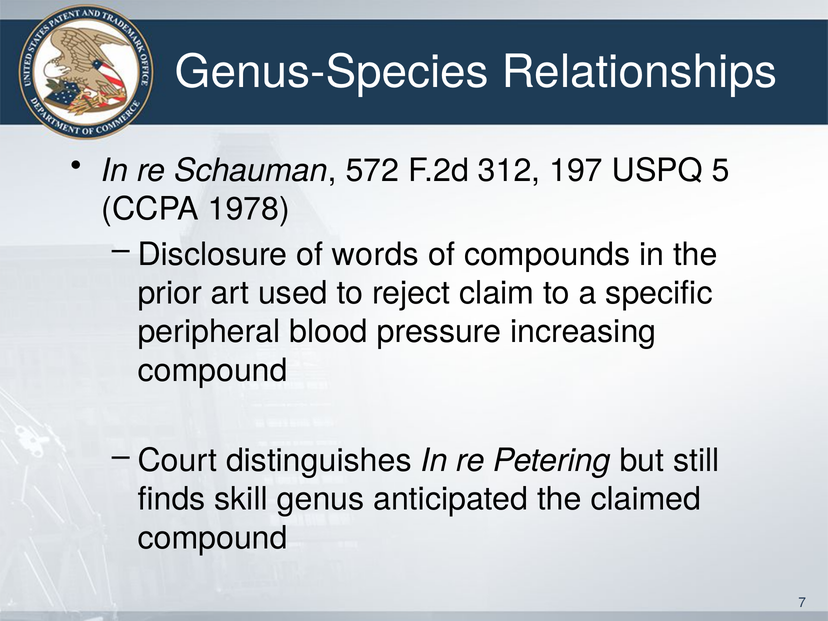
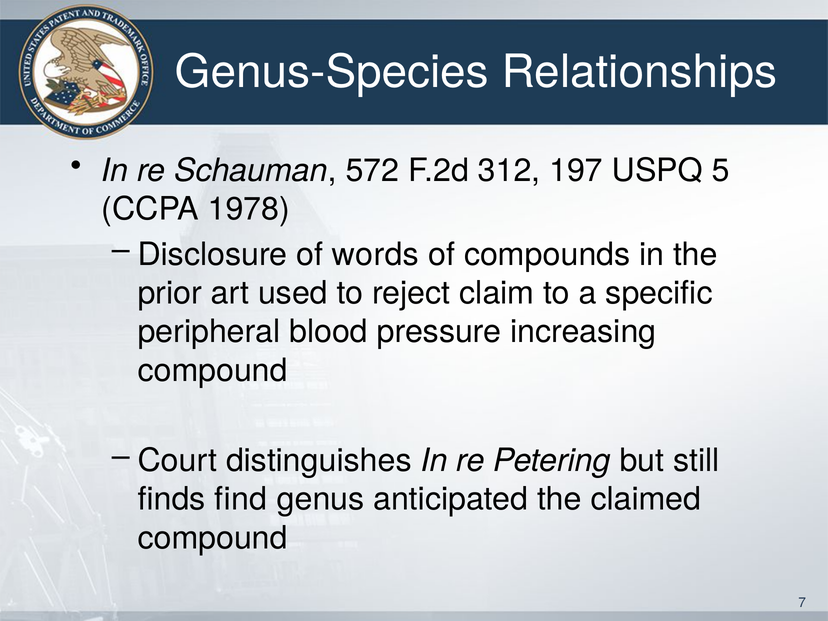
skill: skill -> find
